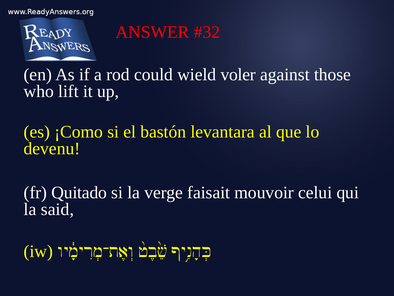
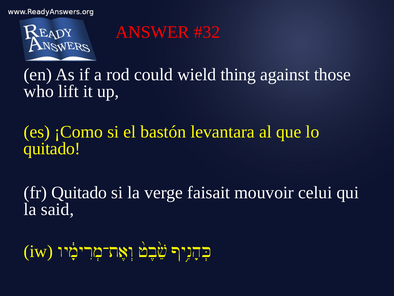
voler: voler -> thing
devenu at (52, 148): devenu -> quitado
